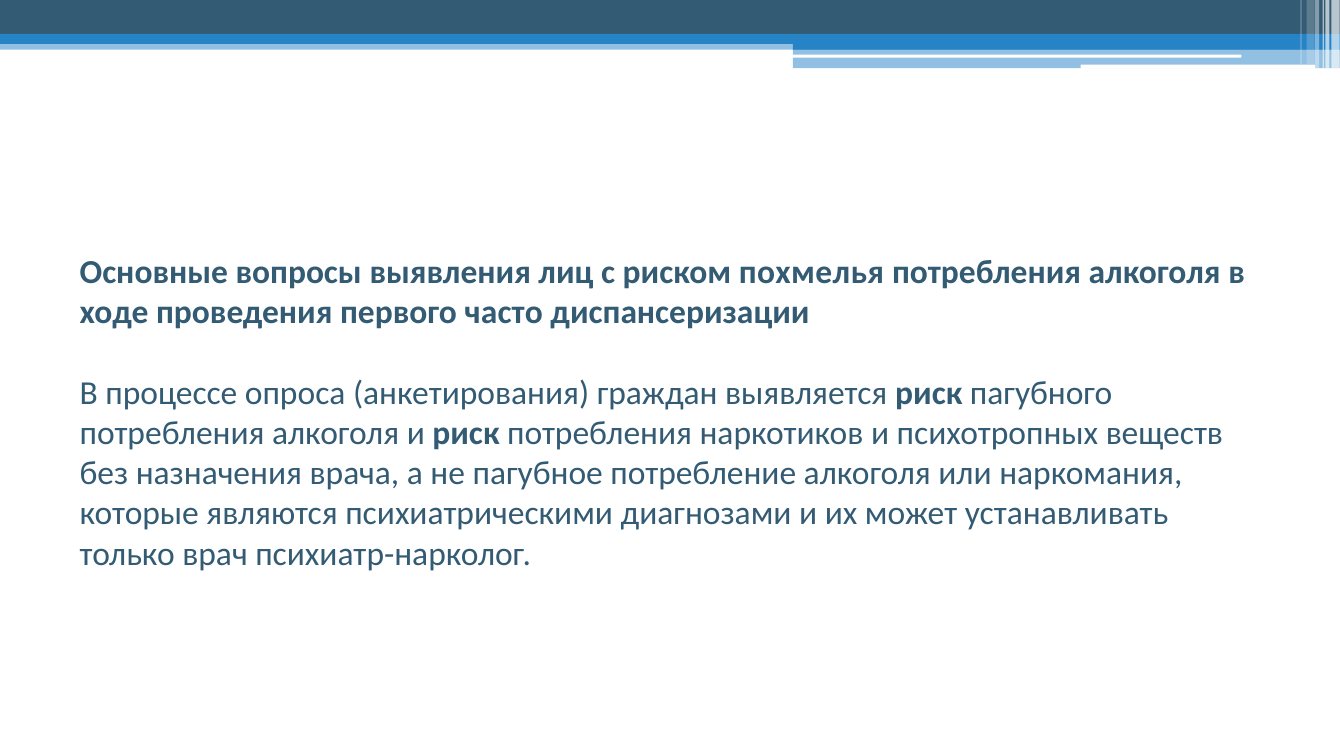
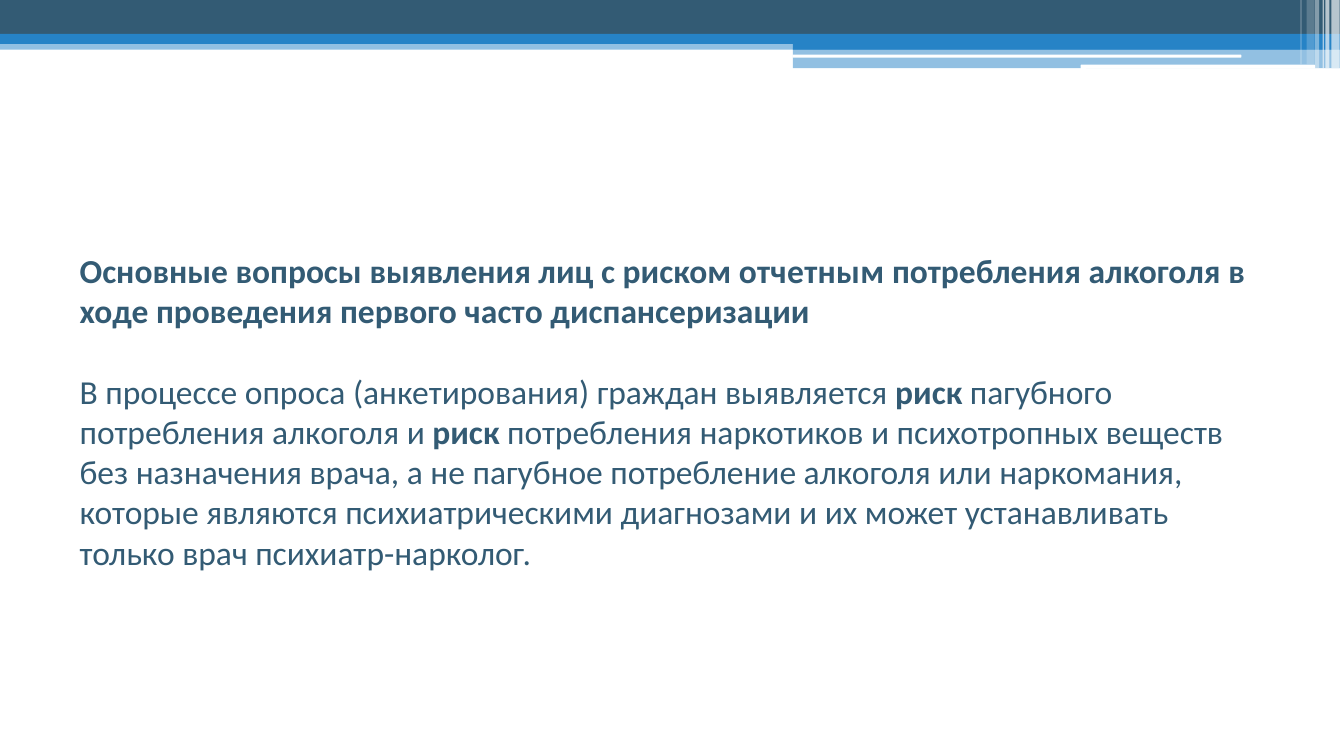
похмелья: похмелья -> отчетным
